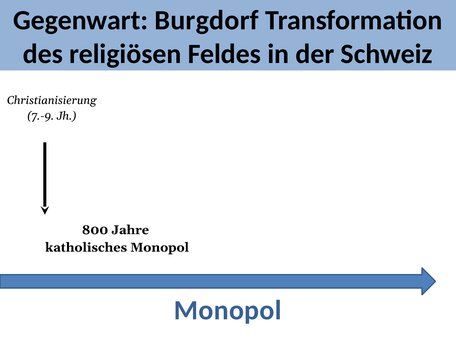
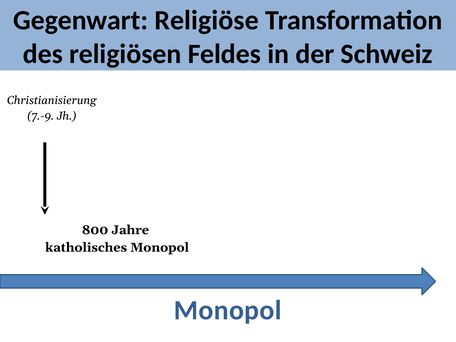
Burgdorf: Burgdorf -> Religiöse
